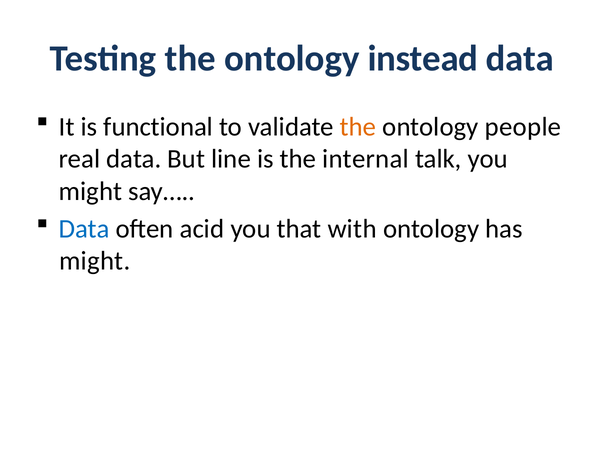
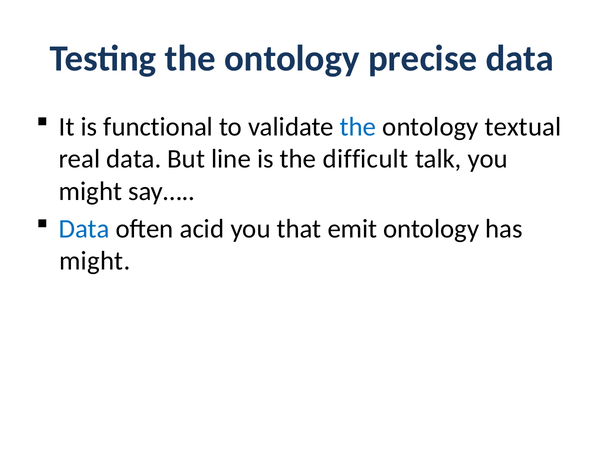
instead: instead -> precise
the at (358, 127) colour: orange -> blue
people: people -> textual
internal: internal -> difficult
with: with -> emit
